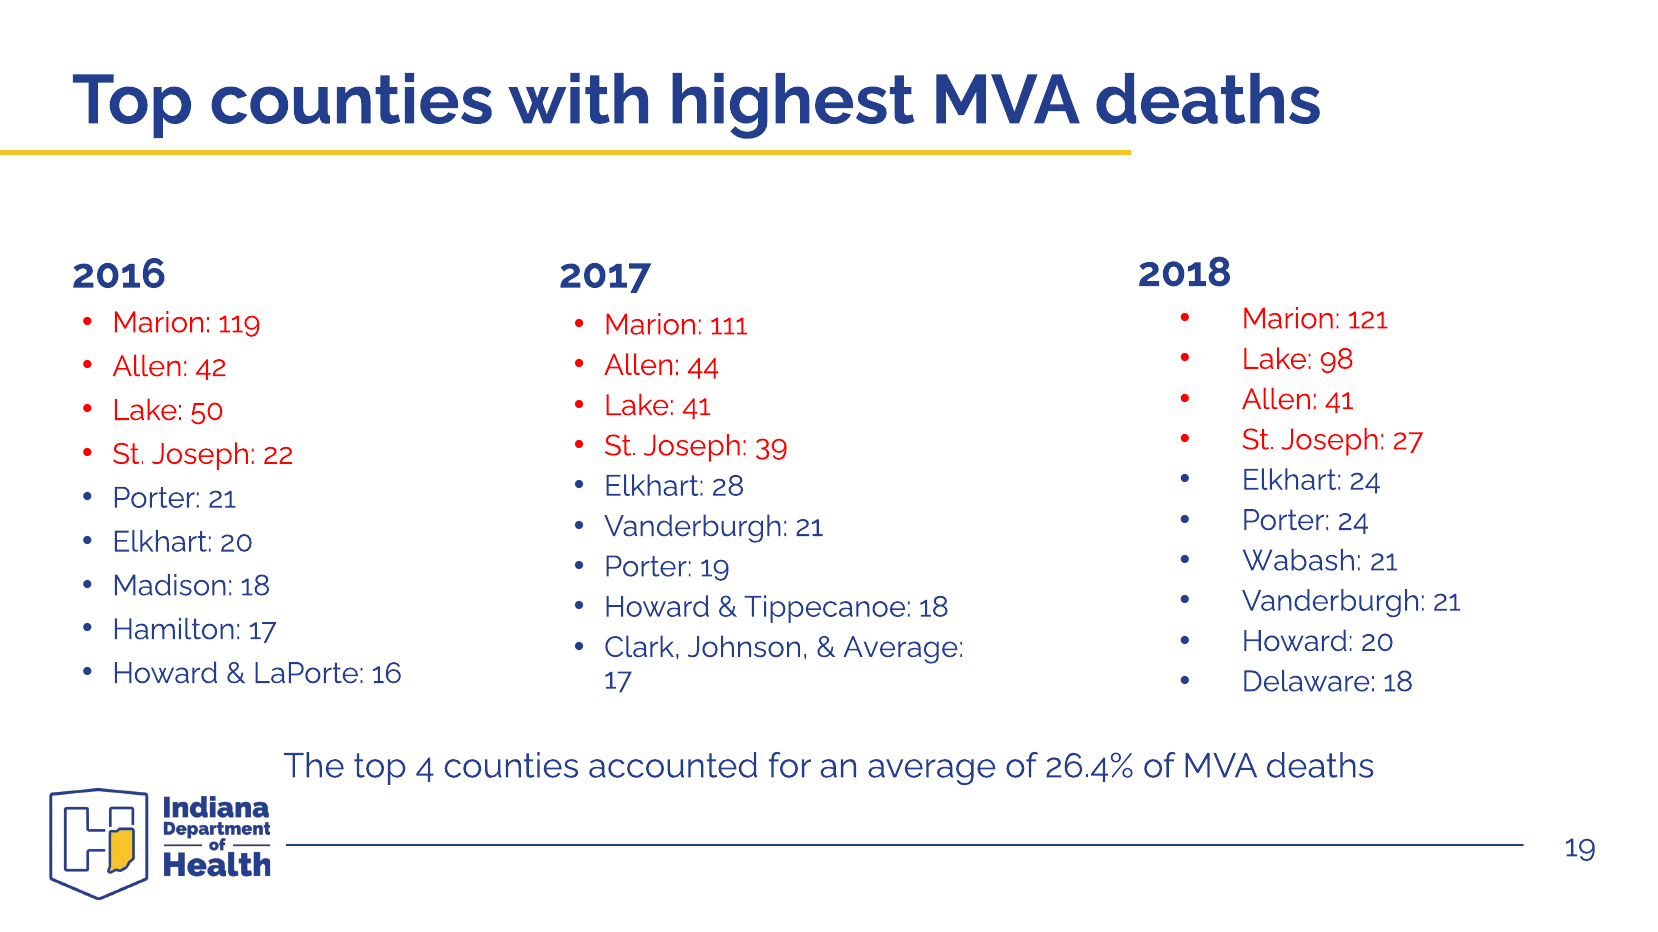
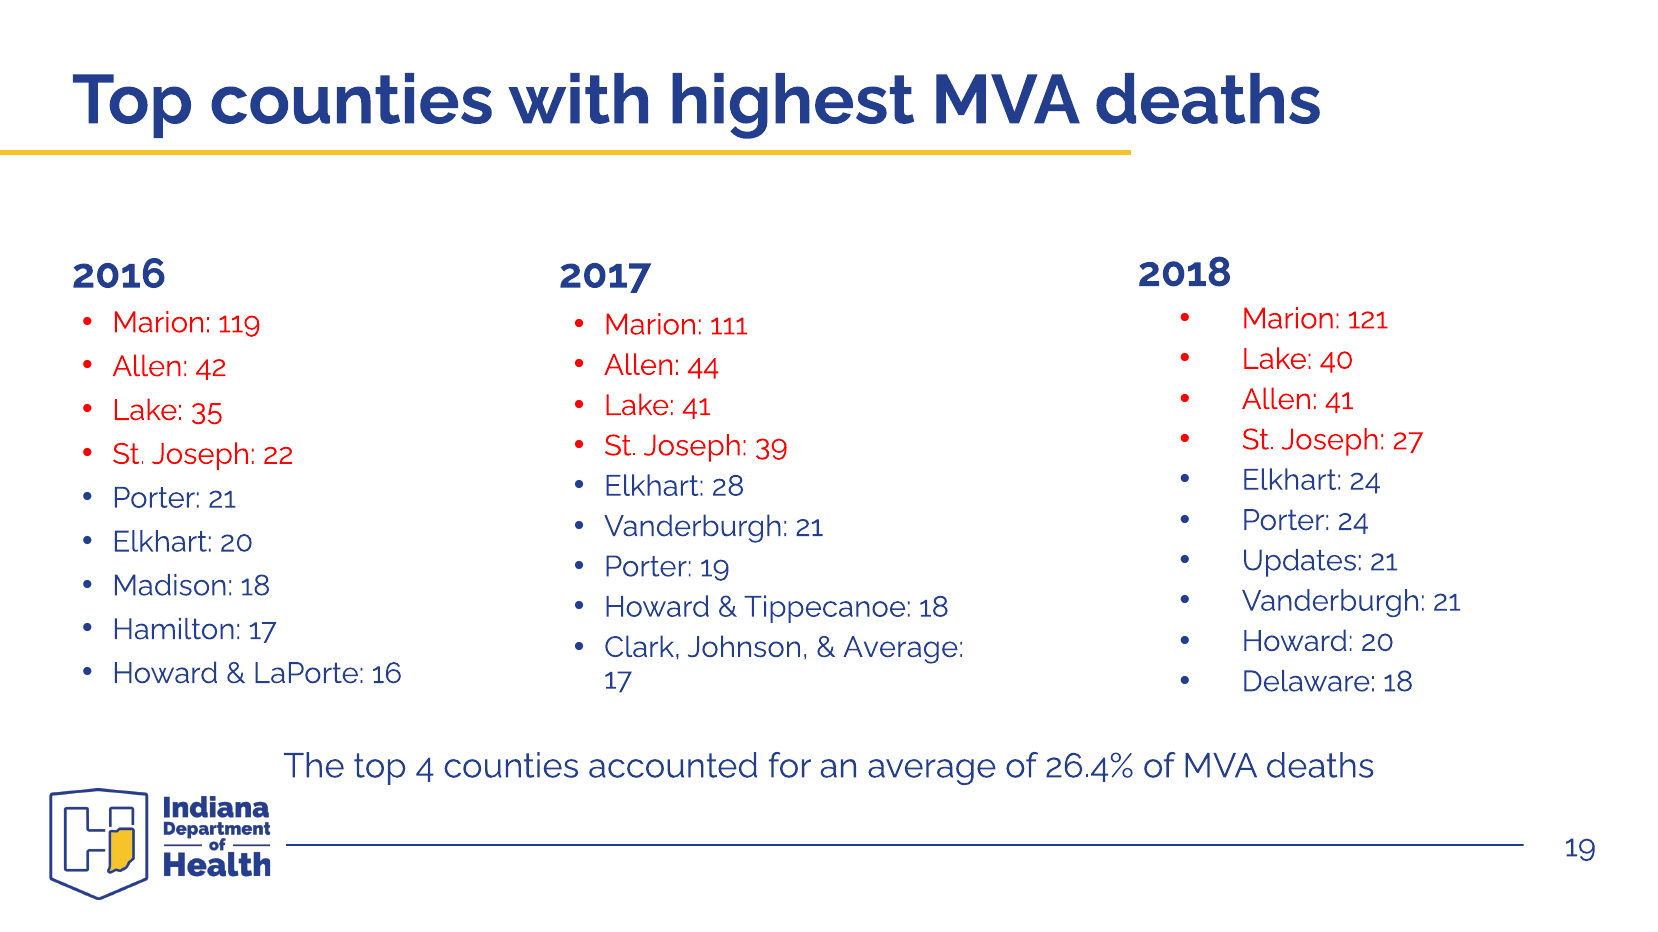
98: 98 -> 40
50: 50 -> 35
Wabash: Wabash -> Updates
